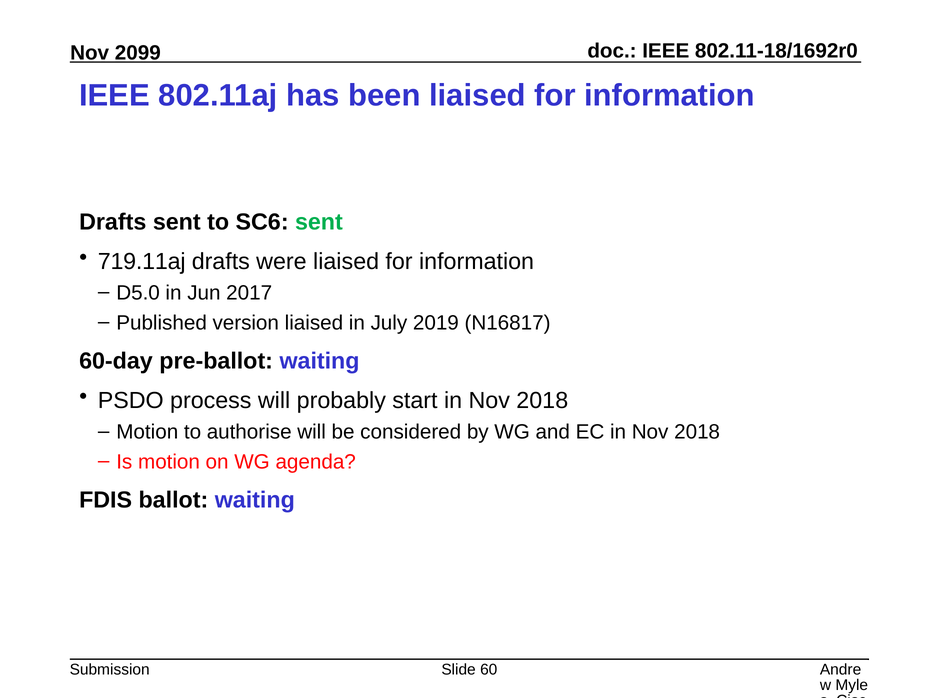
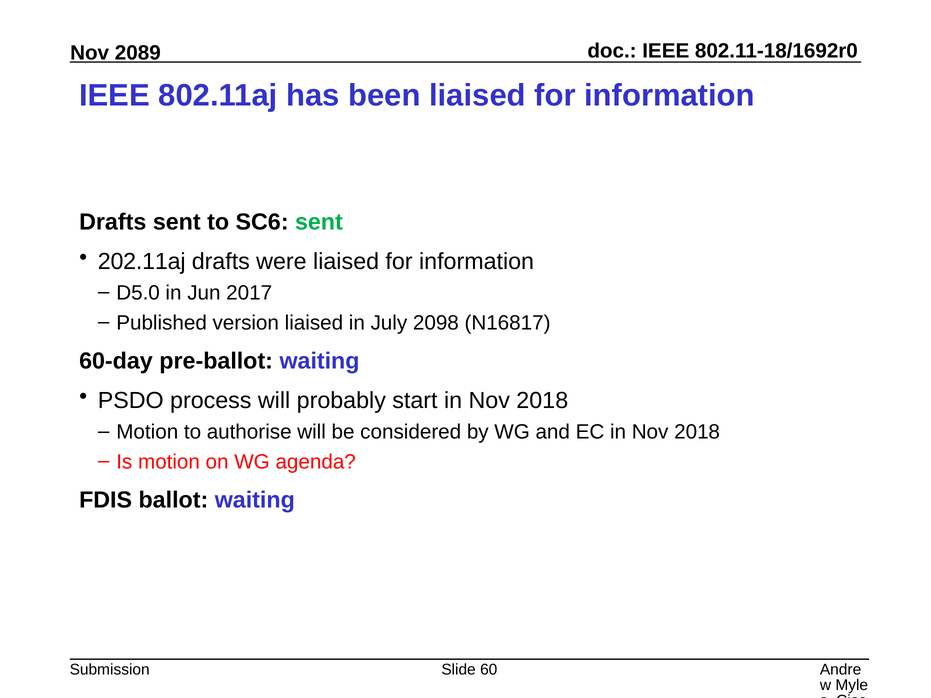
2099: 2099 -> 2089
719.11aj: 719.11aj -> 202.11aj
2019: 2019 -> 2098
